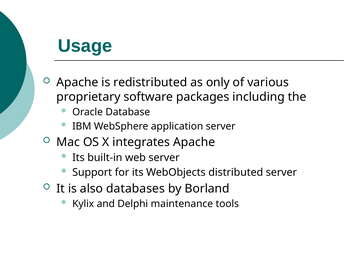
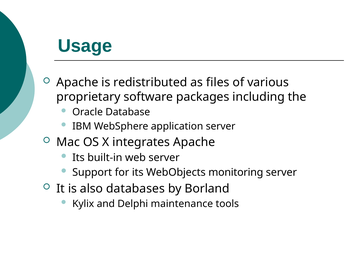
only: only -> files
distributed: distributed -> monitoring
